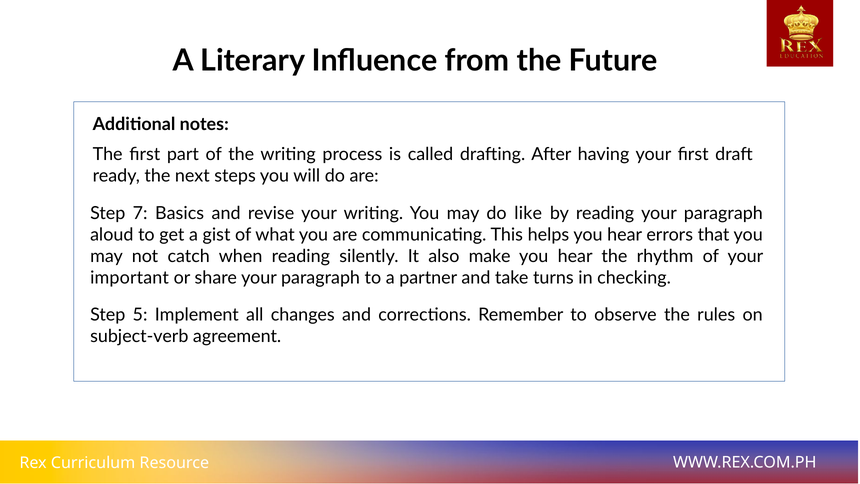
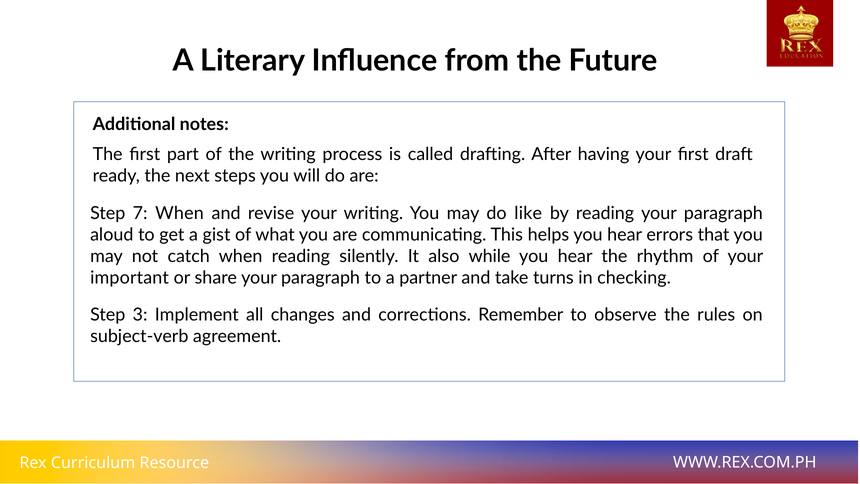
7 Basics: Basics -> When
make: make -> while
5: 5 -> 3
